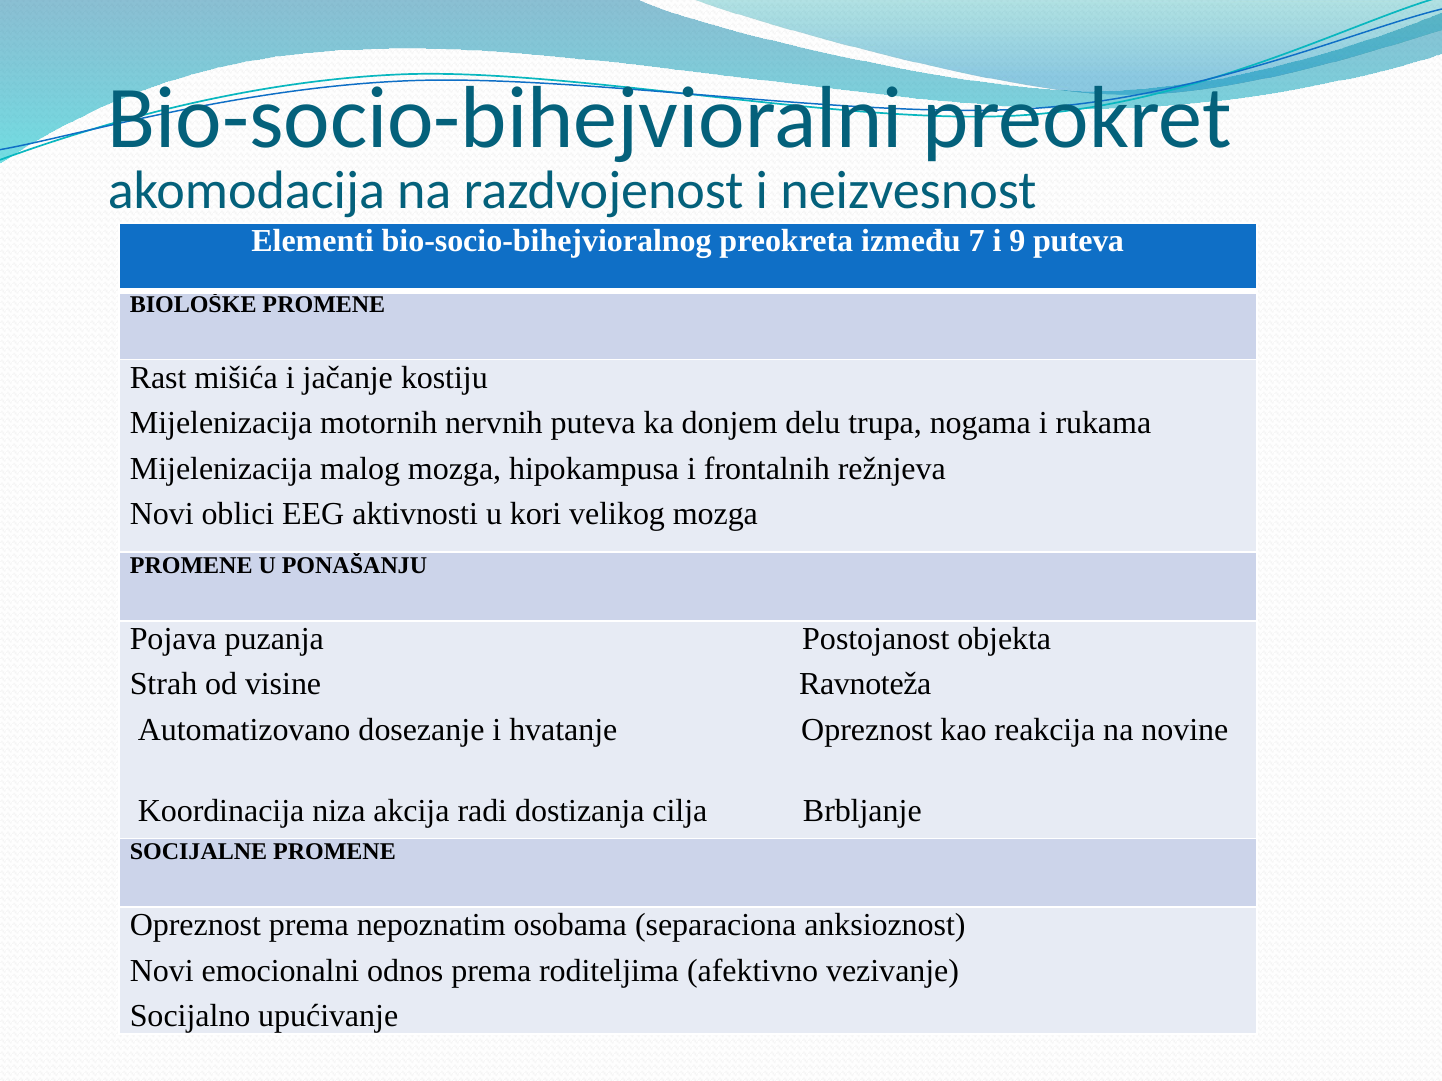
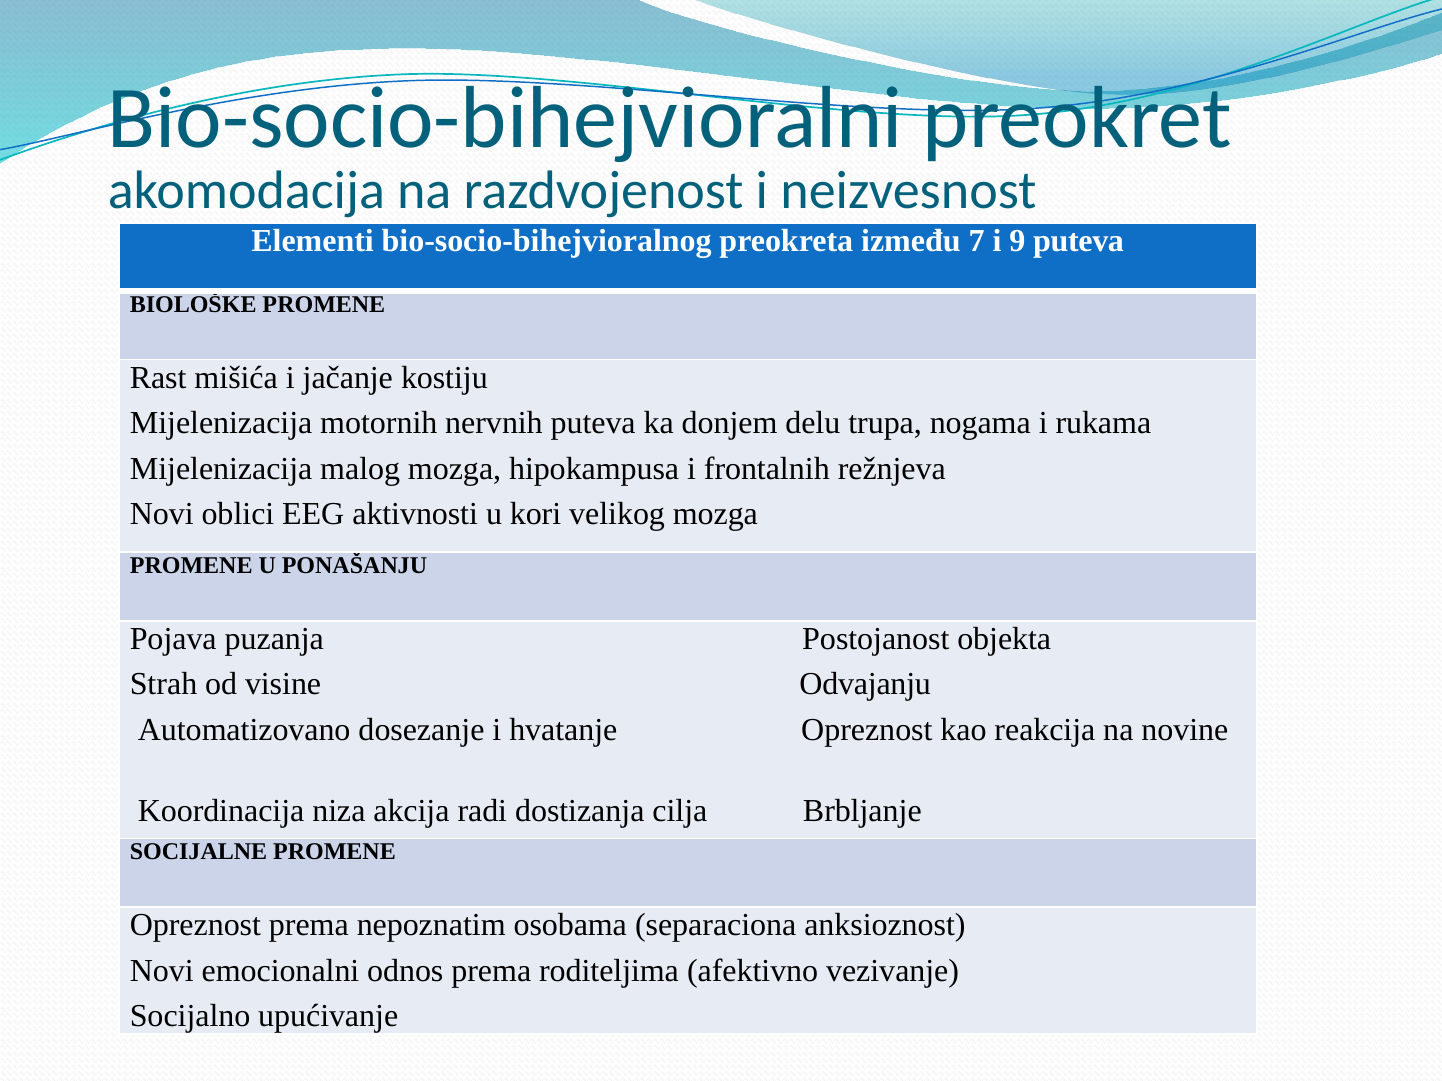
Ravnoteža: Ravnoteža -> Odvajanju
